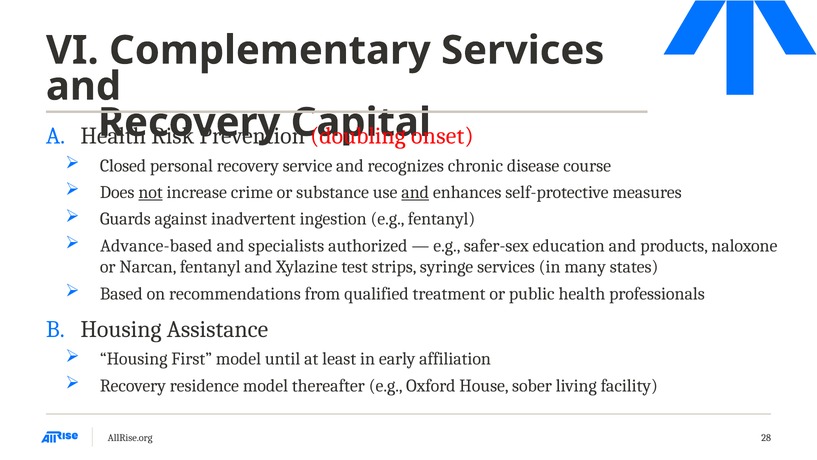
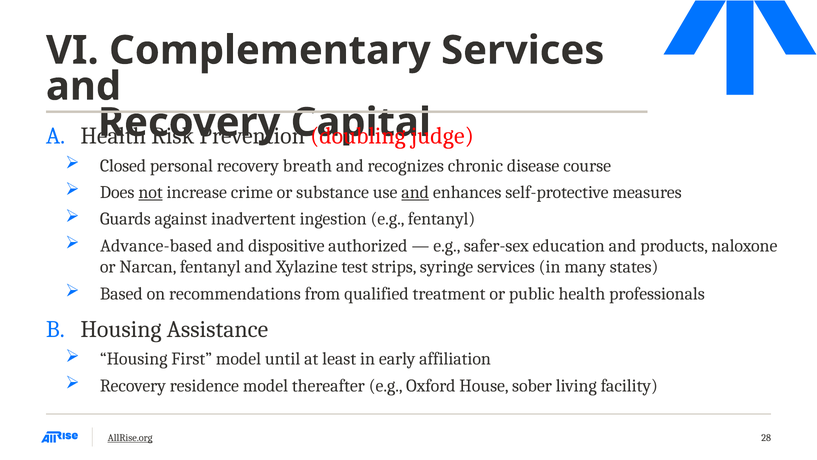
onset: onset -> judge
service: service -> breath
specialists: specialists -> dispositive
AllRise.org underline: none -> present
